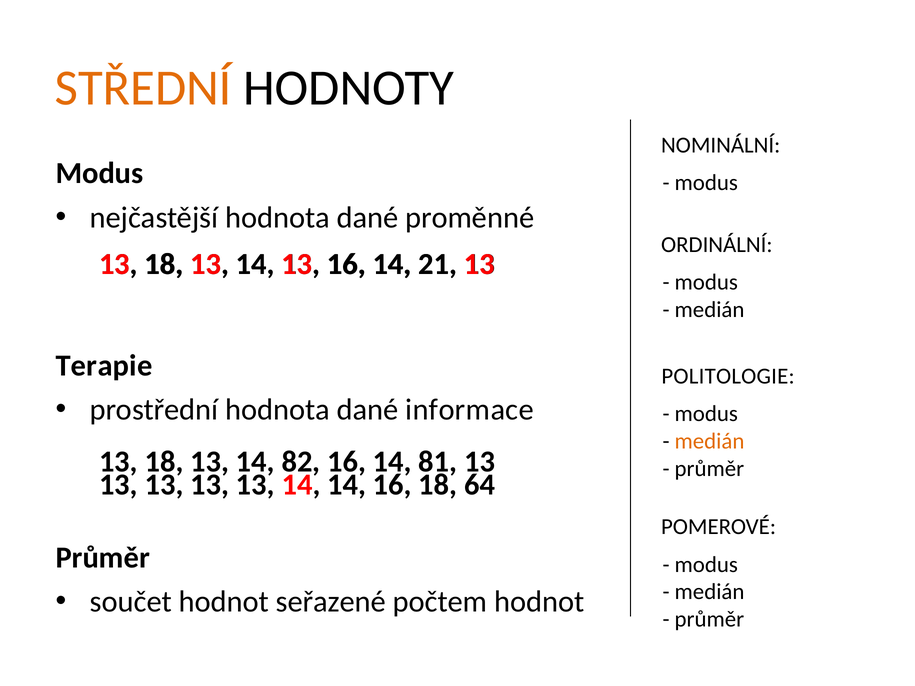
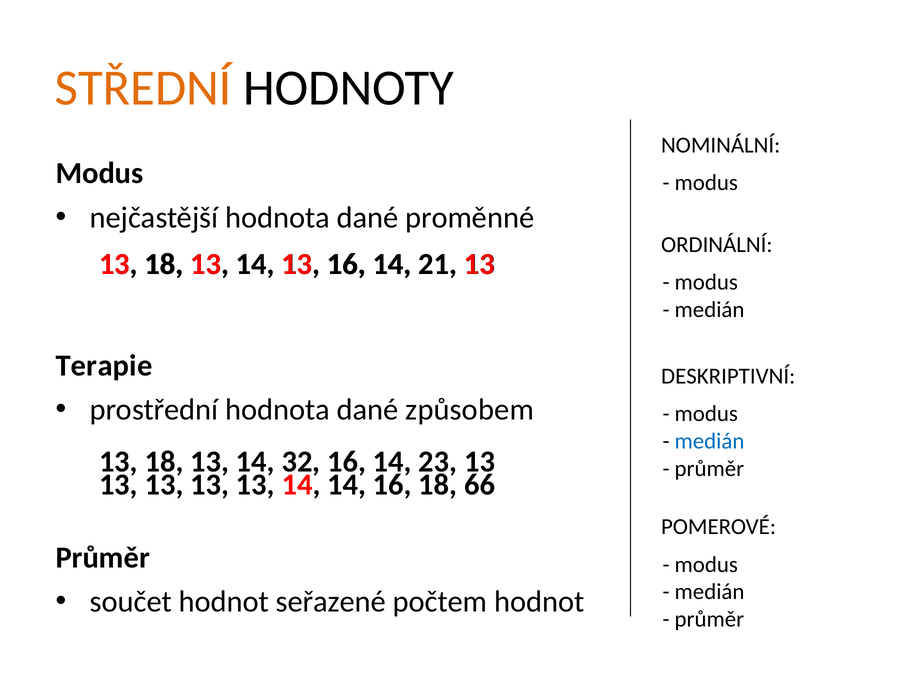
POLITOLOGIE: POLITOLOGIE -> DESKRIPTIVNÍ
informace: informace -> způsobem
medián at (709, 441) colour: orange -> blue
82: 82 -> 32
81: 81 -> 23
64: 64 -> 66
